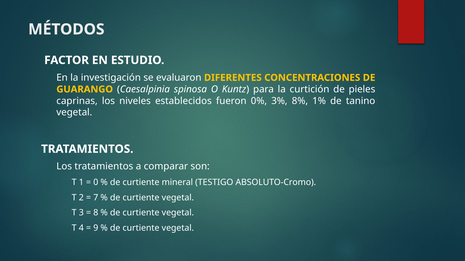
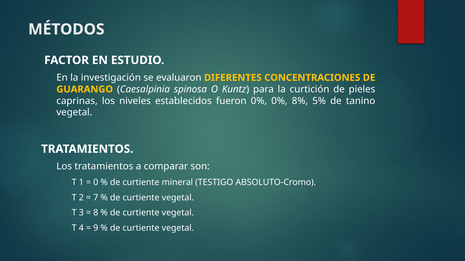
0% 3%: 3% -> 0%
1%: 1% -> 5%
